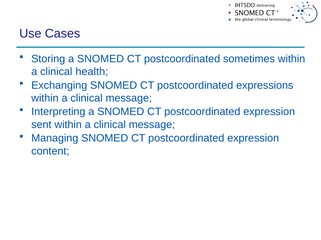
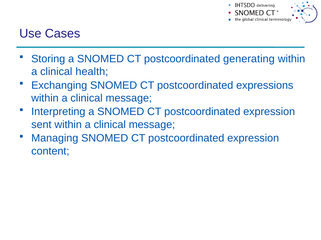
sometimes: sometimes -> generating
